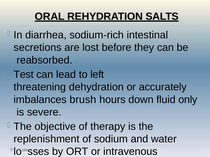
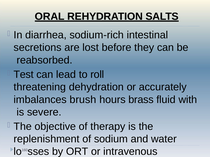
left: left -> roll
down: down -> brass
only: only -> with
